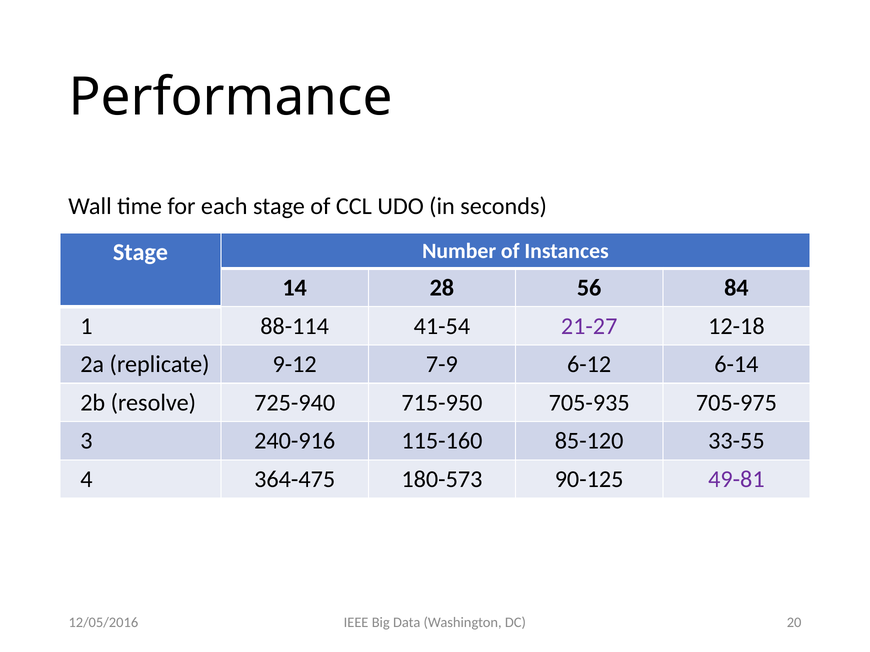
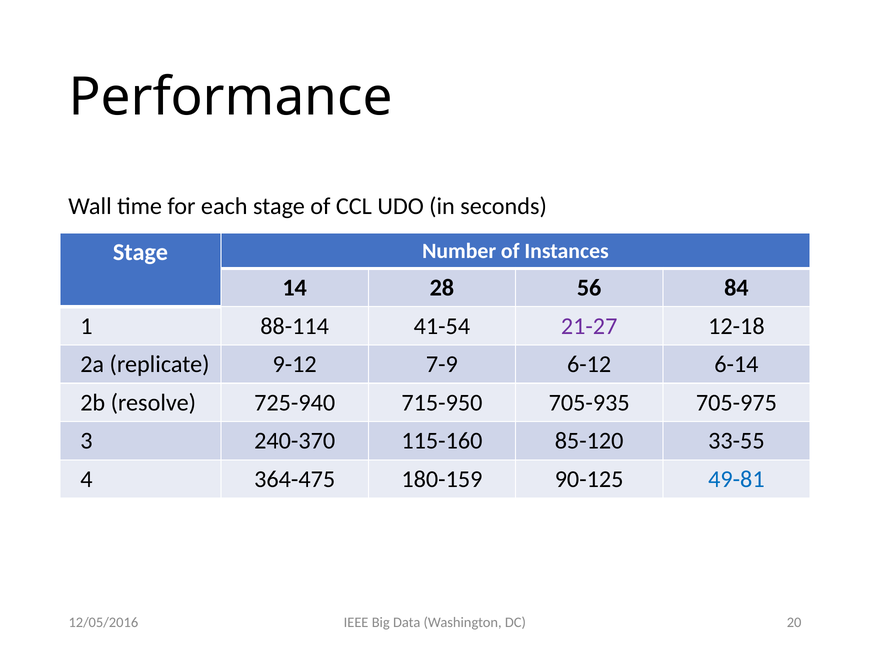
240-916: 240-916 -> 240-370
180-573: 180-573 -> 180-159
49-81 colour: purple -> blue
